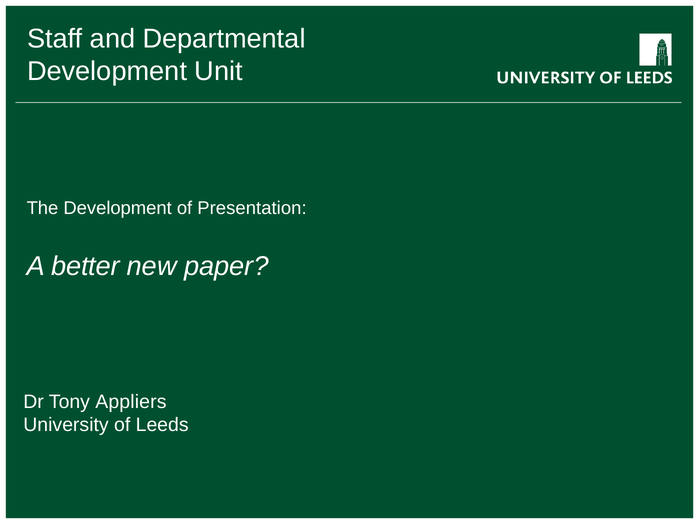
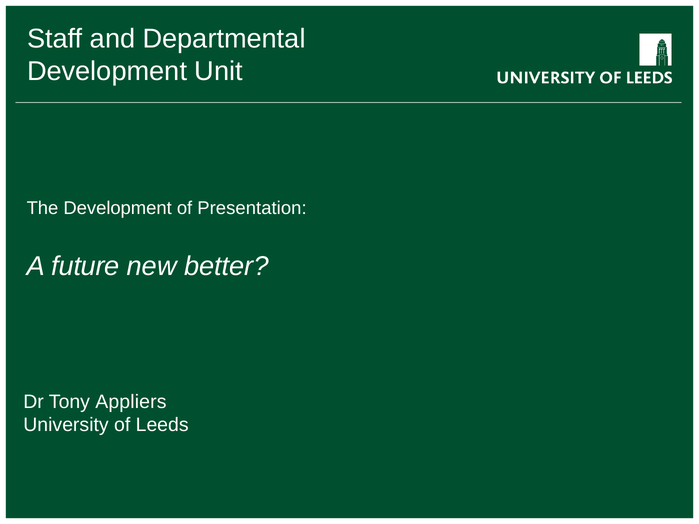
better: better -> future
paper: paper -> better
